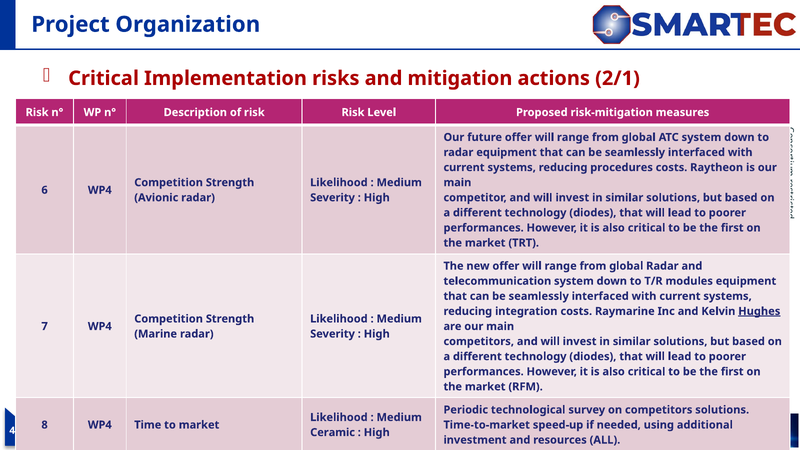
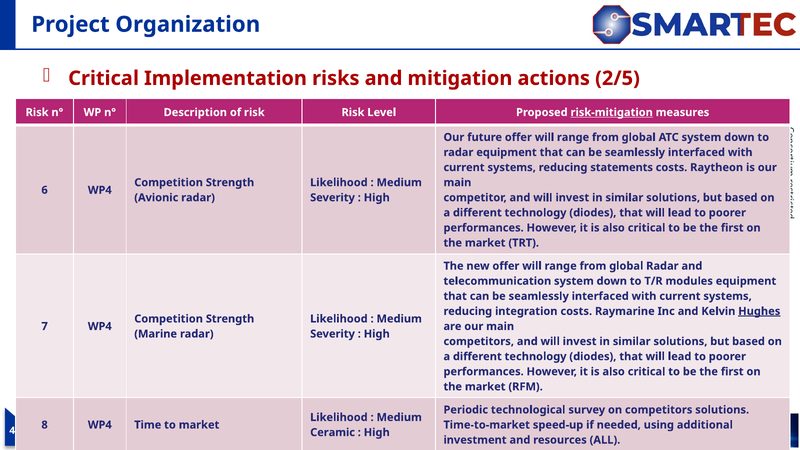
2/1: 2/1 -> 2/5
risk-mitigation underline: none -> present
procedures: procedures -> statements
